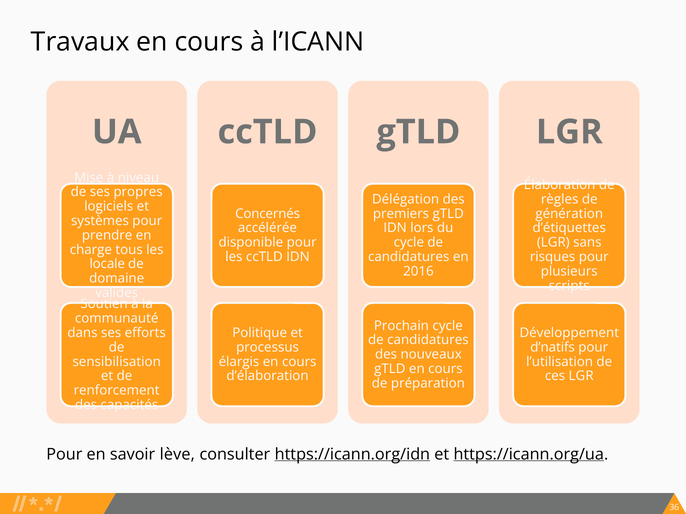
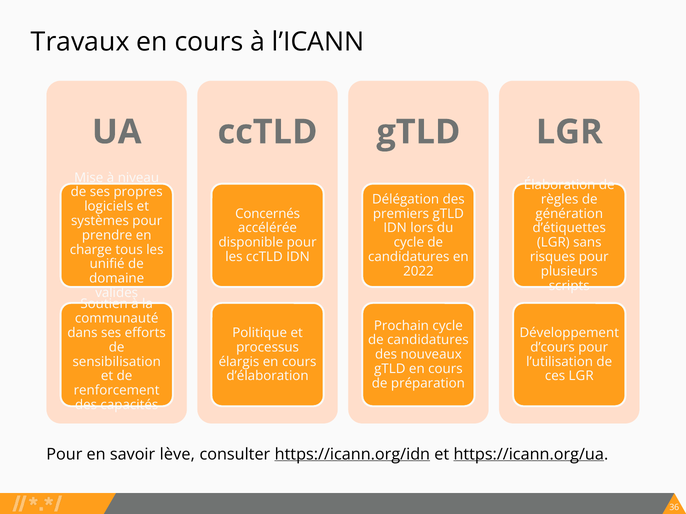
locale: locale -> unifié
2016: 2016 -> 2022
d’natifs: d’natifs -> d’cours
